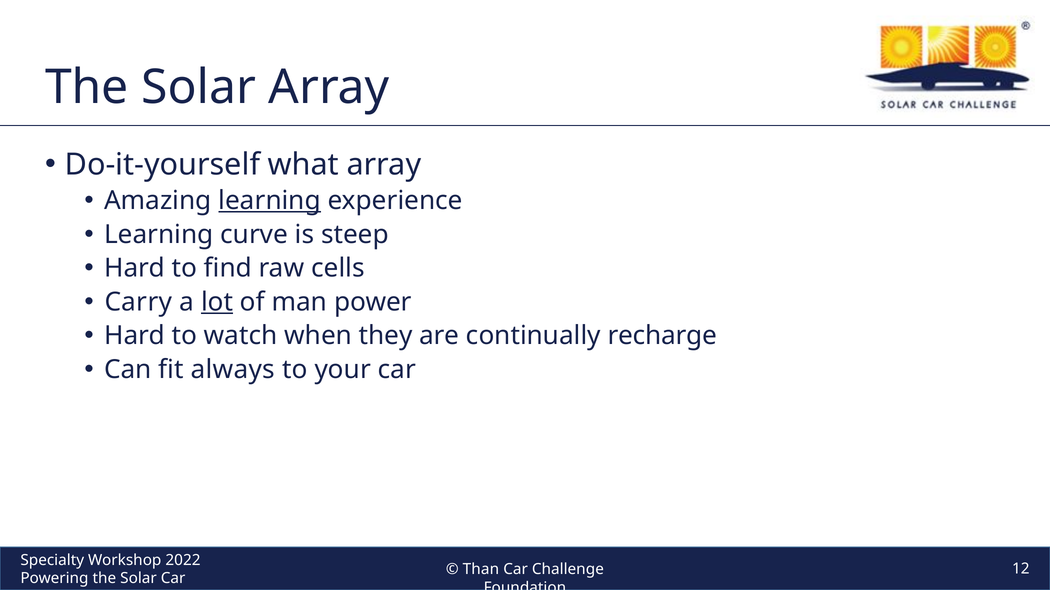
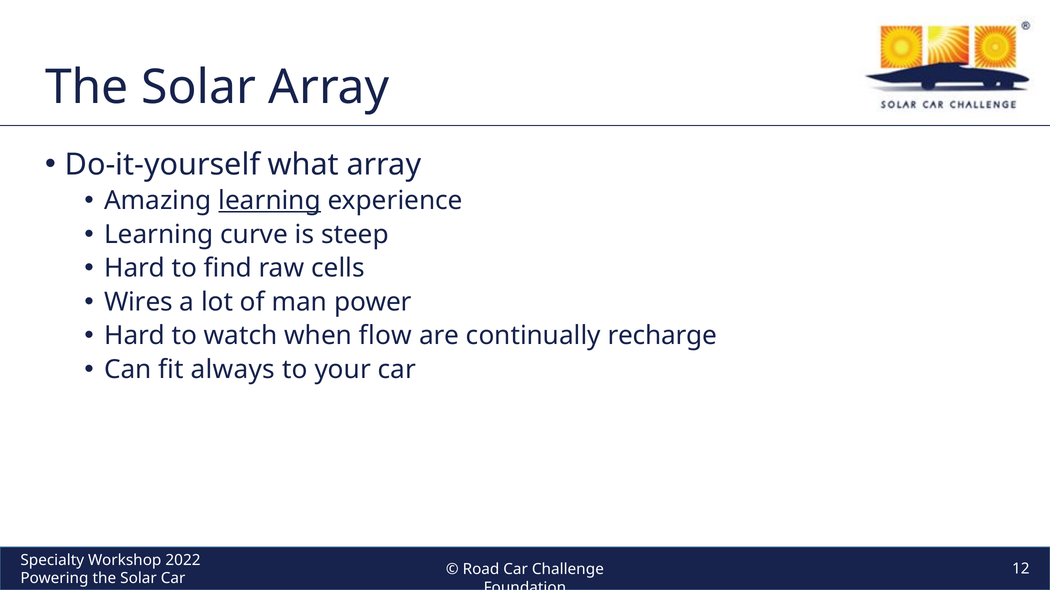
Carry: Carry -> Wires
lot underline: present -> none
they: they -> flow
Than: Than -> Road
